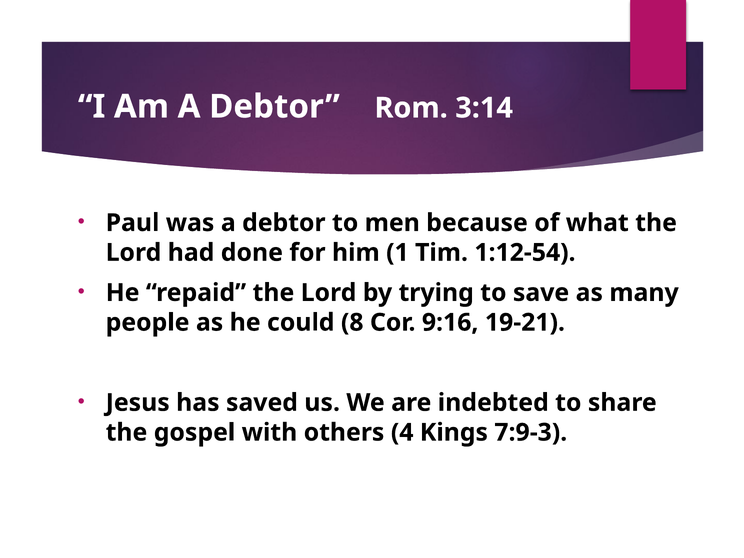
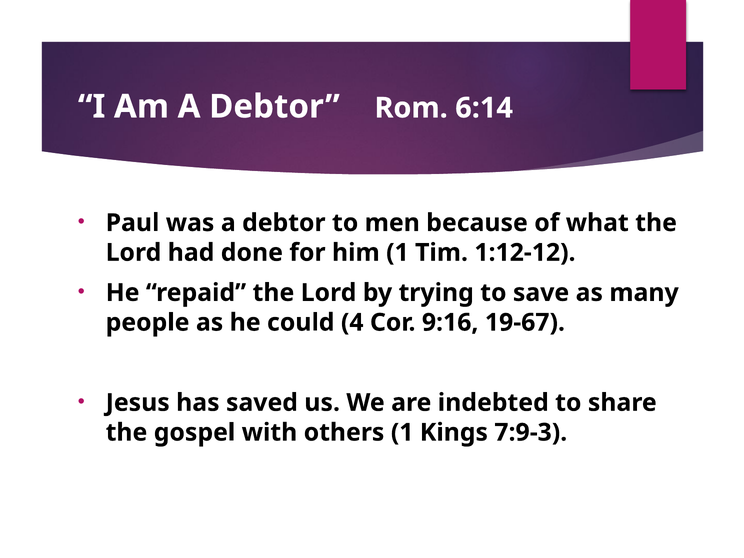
3:14: 3:14 -> 6:14
1:12-54: 1:12-54 -> 1:12-12
8: 8 -> 4
19-21: 19-21 -> 19-67
others 4: 4 -> 1
